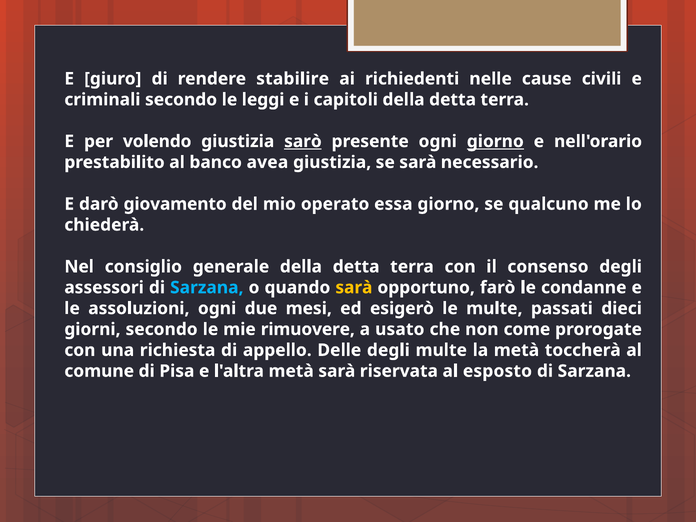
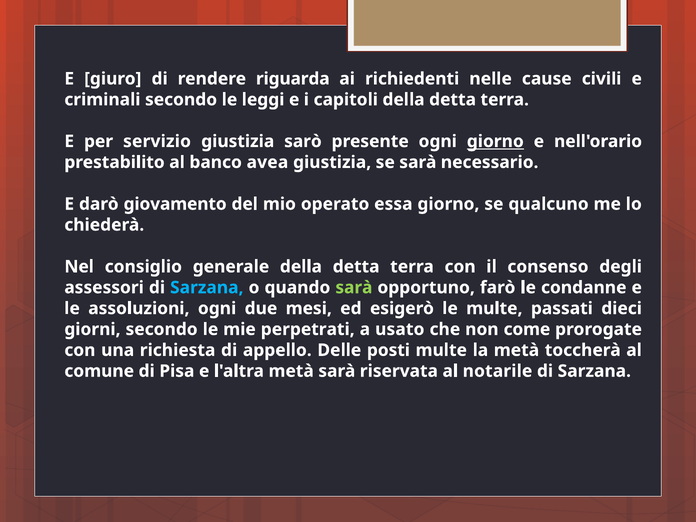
stabilire: stabilire -> riguarda
volendo: volendo -> servizio
sarò underline: present -> none
sarà at (354, 288) colour: yellow -> light green
rimuovere: rimuovere -> perpetrati
Delle degli: degli -> posti
esposto: esposto -> notarile
